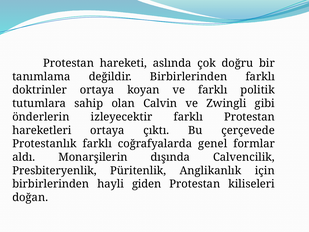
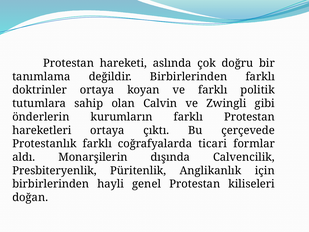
izleyecektir: izleyecektir -> kurumların
genel: genel -> ticari
giden: giden -> genel
